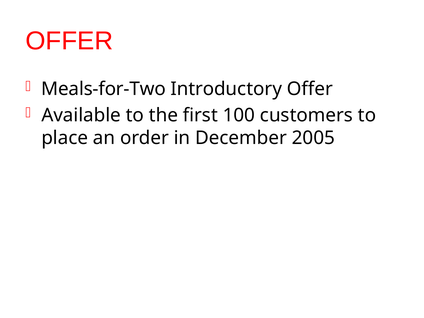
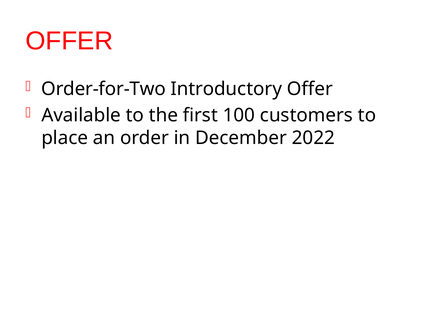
Meals-for-Two: Meals-for-Two -> Order-for-Two
2005: 2005 -> 2022
